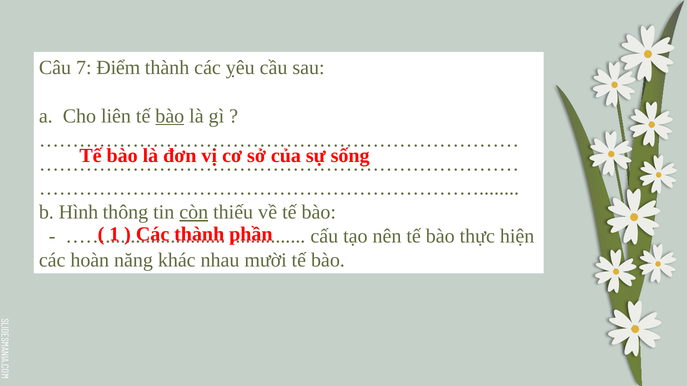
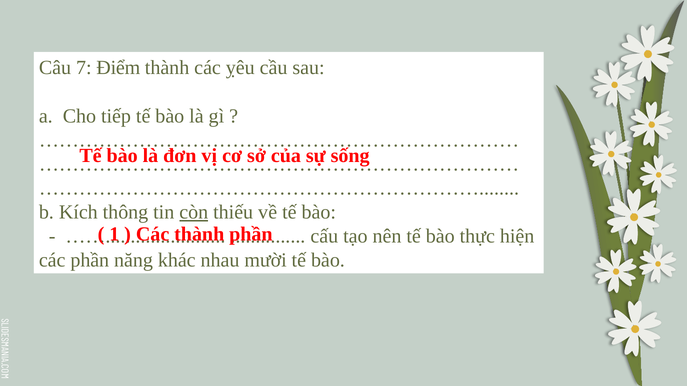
liên: liên -> tiếp
bào at (170, 116) underline: present -> none
Hình: Hình -> Kích
các hoàn: hoàn -> phần
